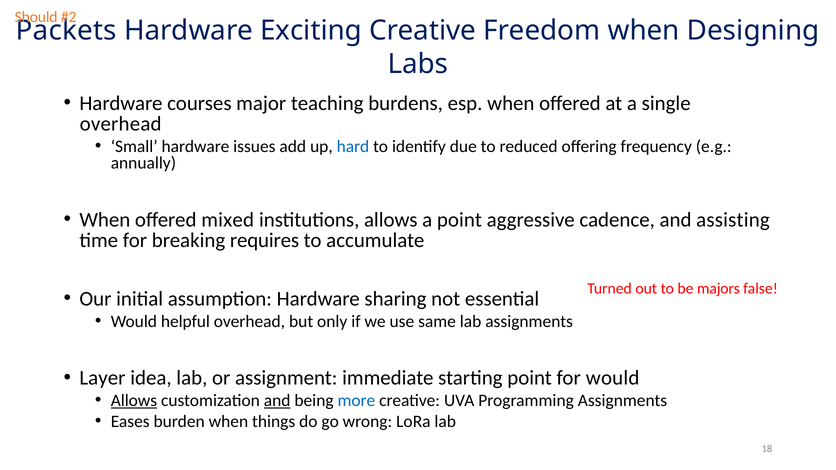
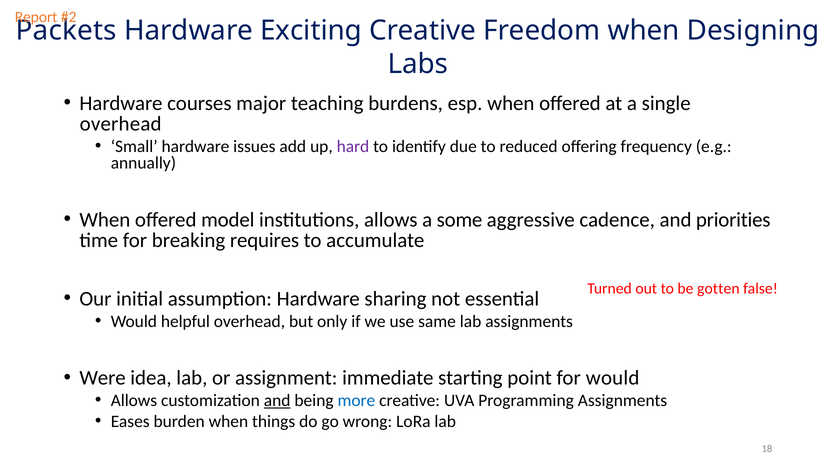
Should: Should -> Report
hard colour: blue -> purple
mixed: mixed -> model
a point: point -> some
assisting: assisting -> priorities
majors: majors -> gotten
Layer: Layer -> Were
Allows at (134, 401) underline: present -> none
